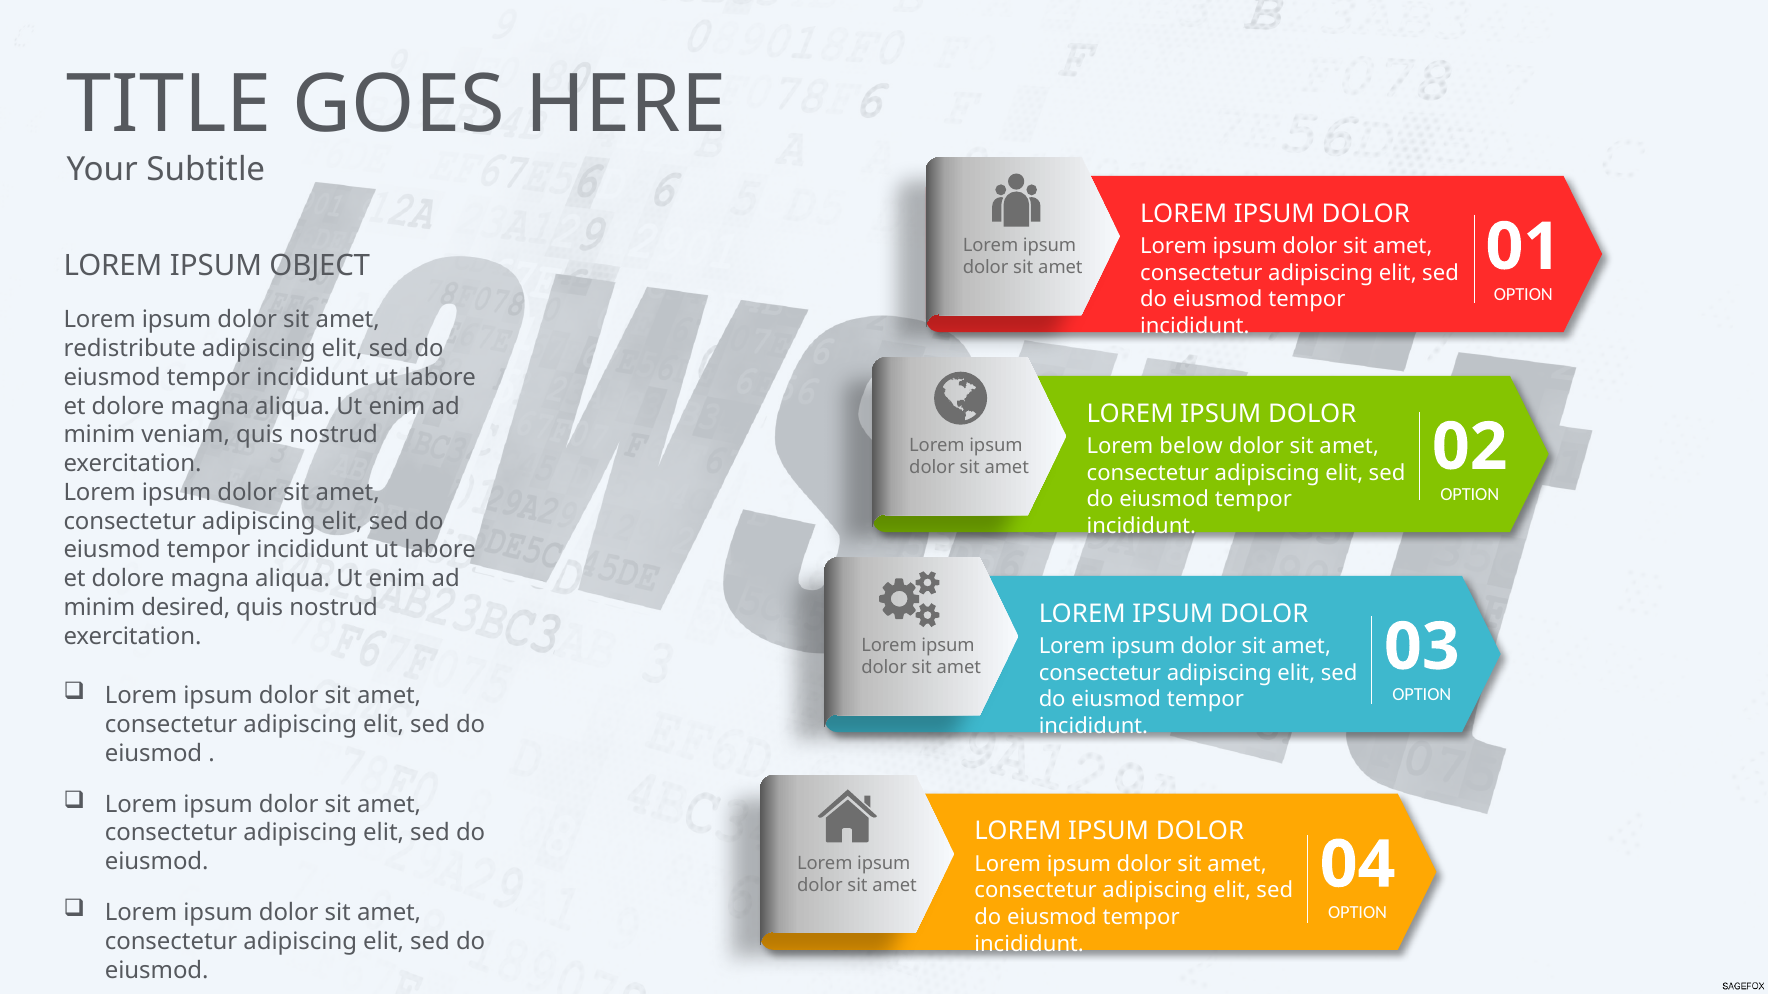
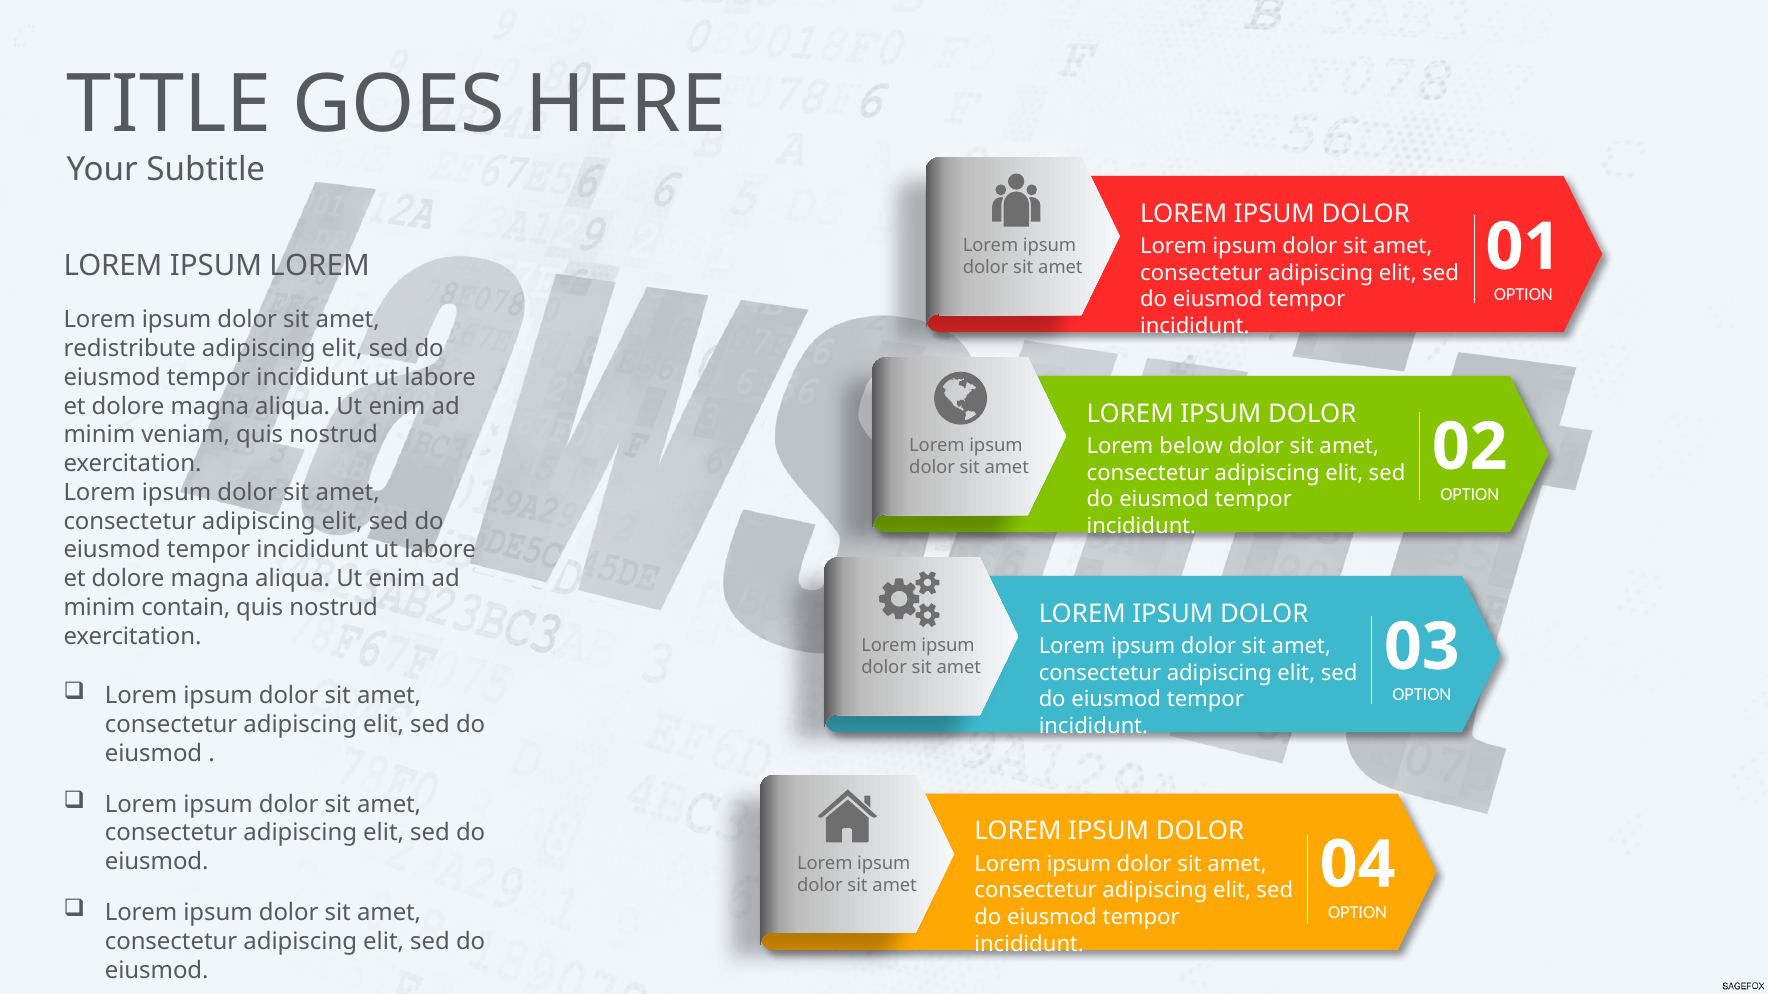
IPSUM OBJECT: OBJECT -> LOREM
desired: desired -> contain
